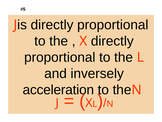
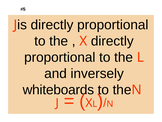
acceleration: acceleration -> whiteboards
